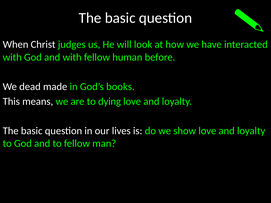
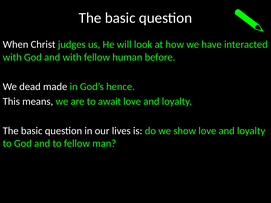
books: books -> hence
dying: dying -> await
